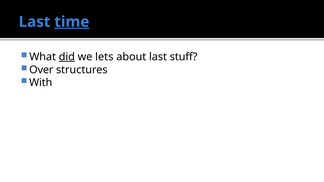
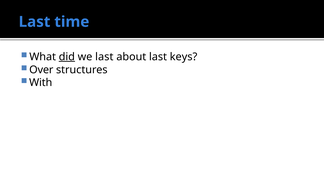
time underline: present -> none
we lets: lets -> last
stuff: stuff -> keys
